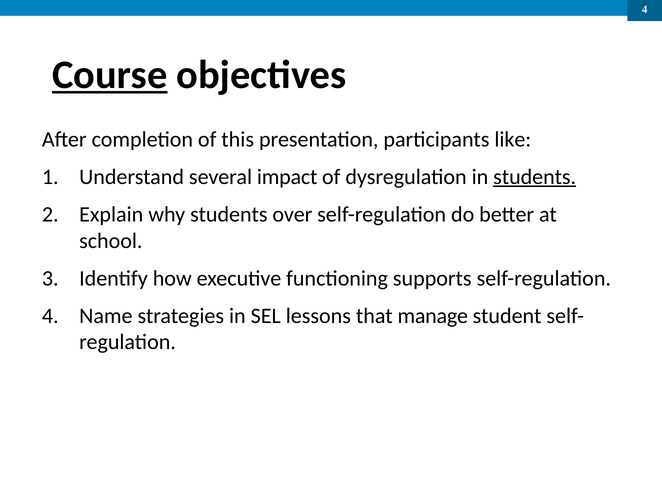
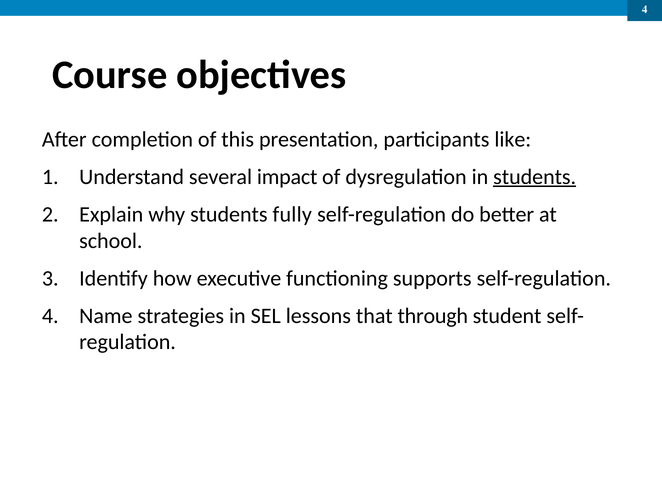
Course underline: present -> none
over: over -> fully
manage: manage -> through
